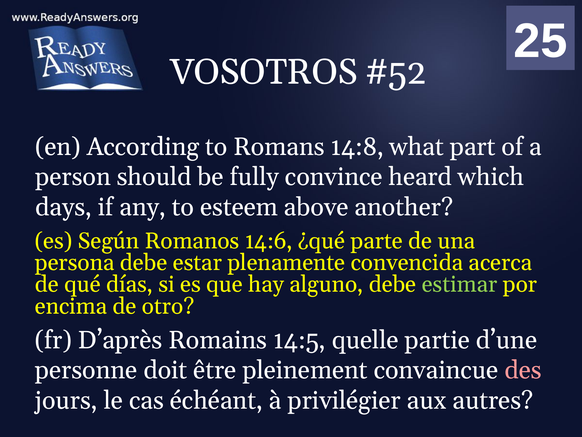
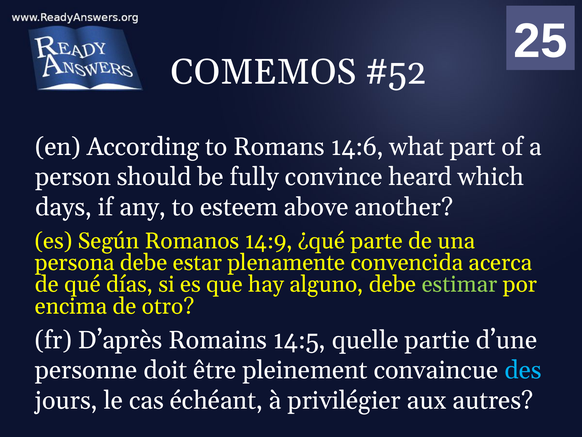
VOSOTROS: VOSOTROS -> COMEMOS
14:8: 14:8 -> 14:6
14:6: 14:6 -> 14:9
des colour: pink -> light blue
